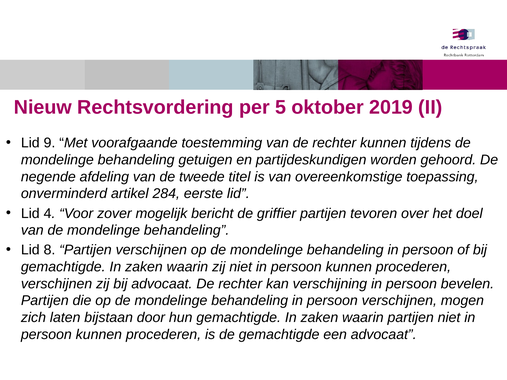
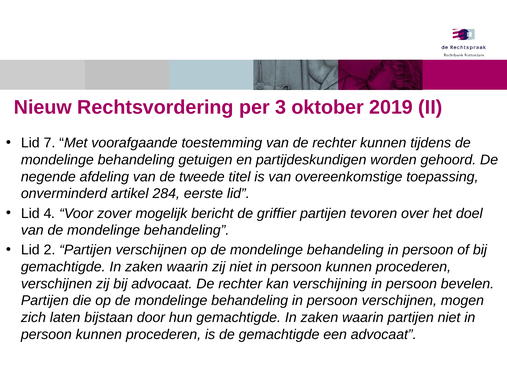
5: 5 -> 3
9: 9 -> 7
8: 8 -> 2
